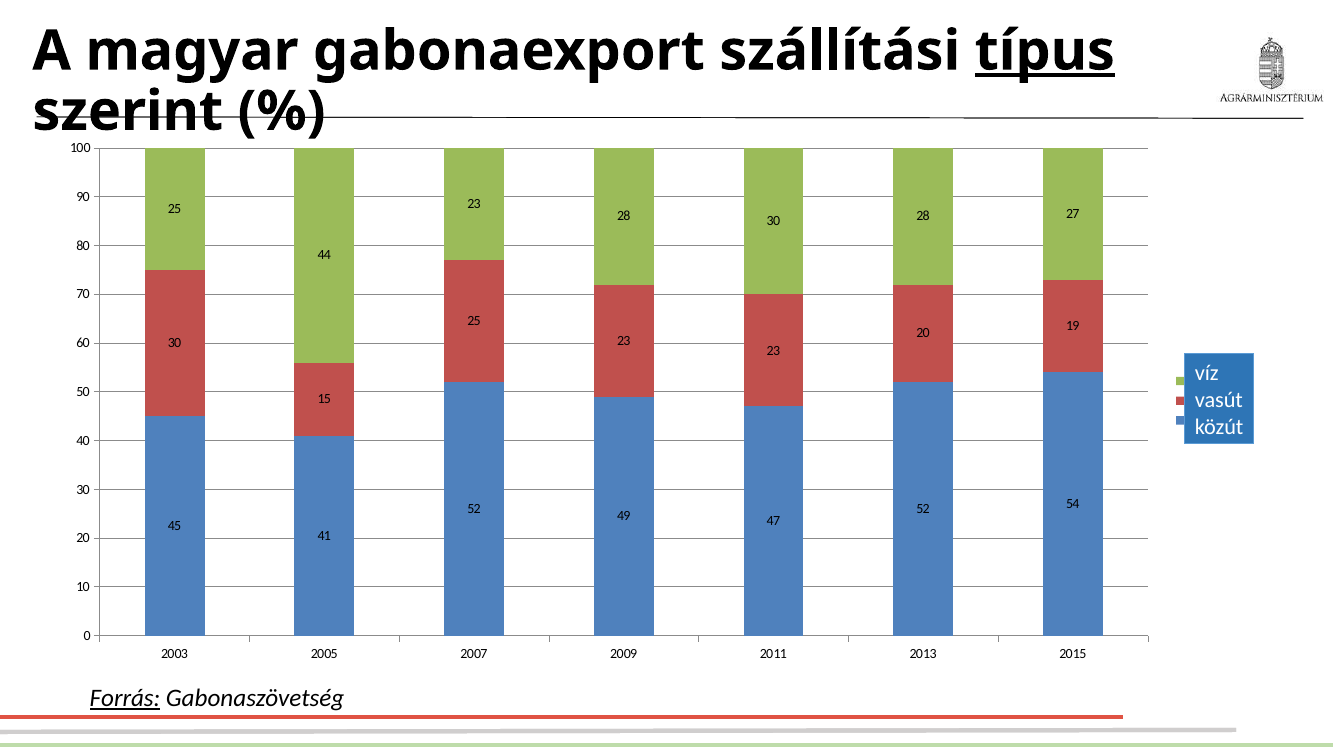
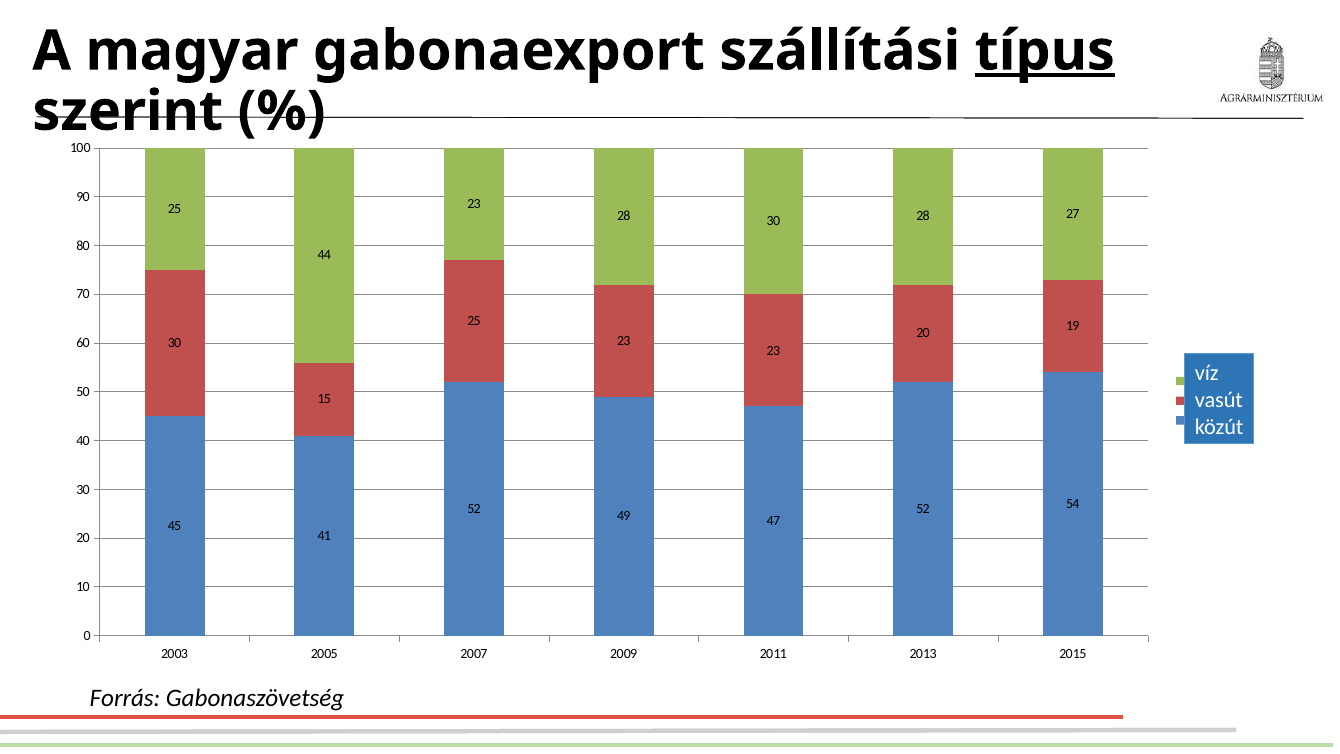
Forrás underline: present -> none
